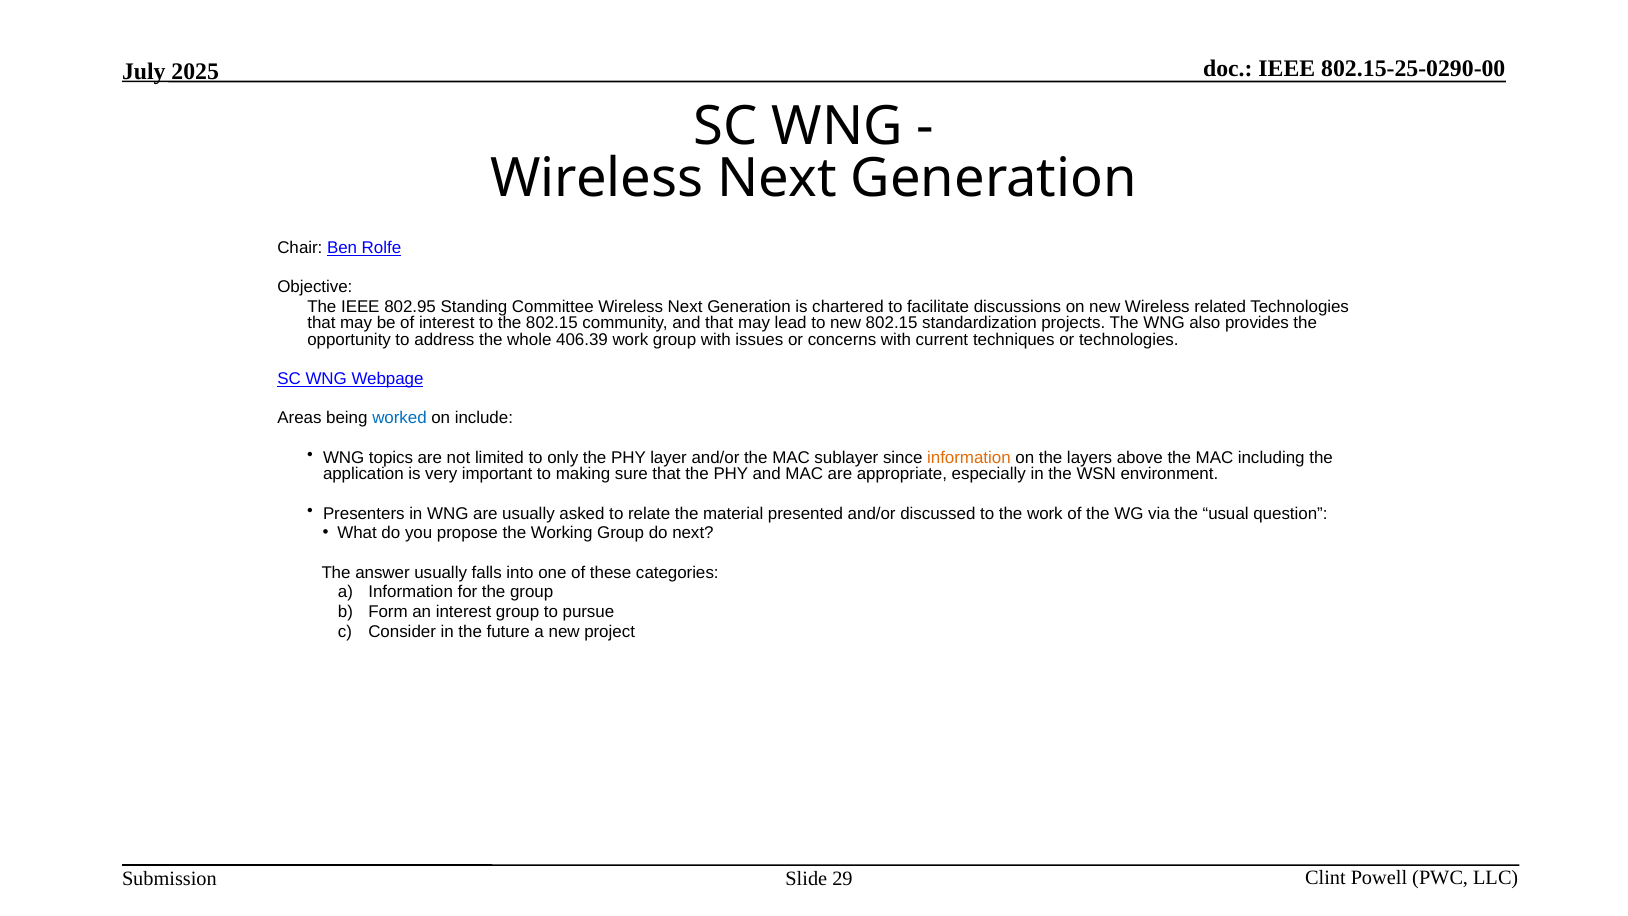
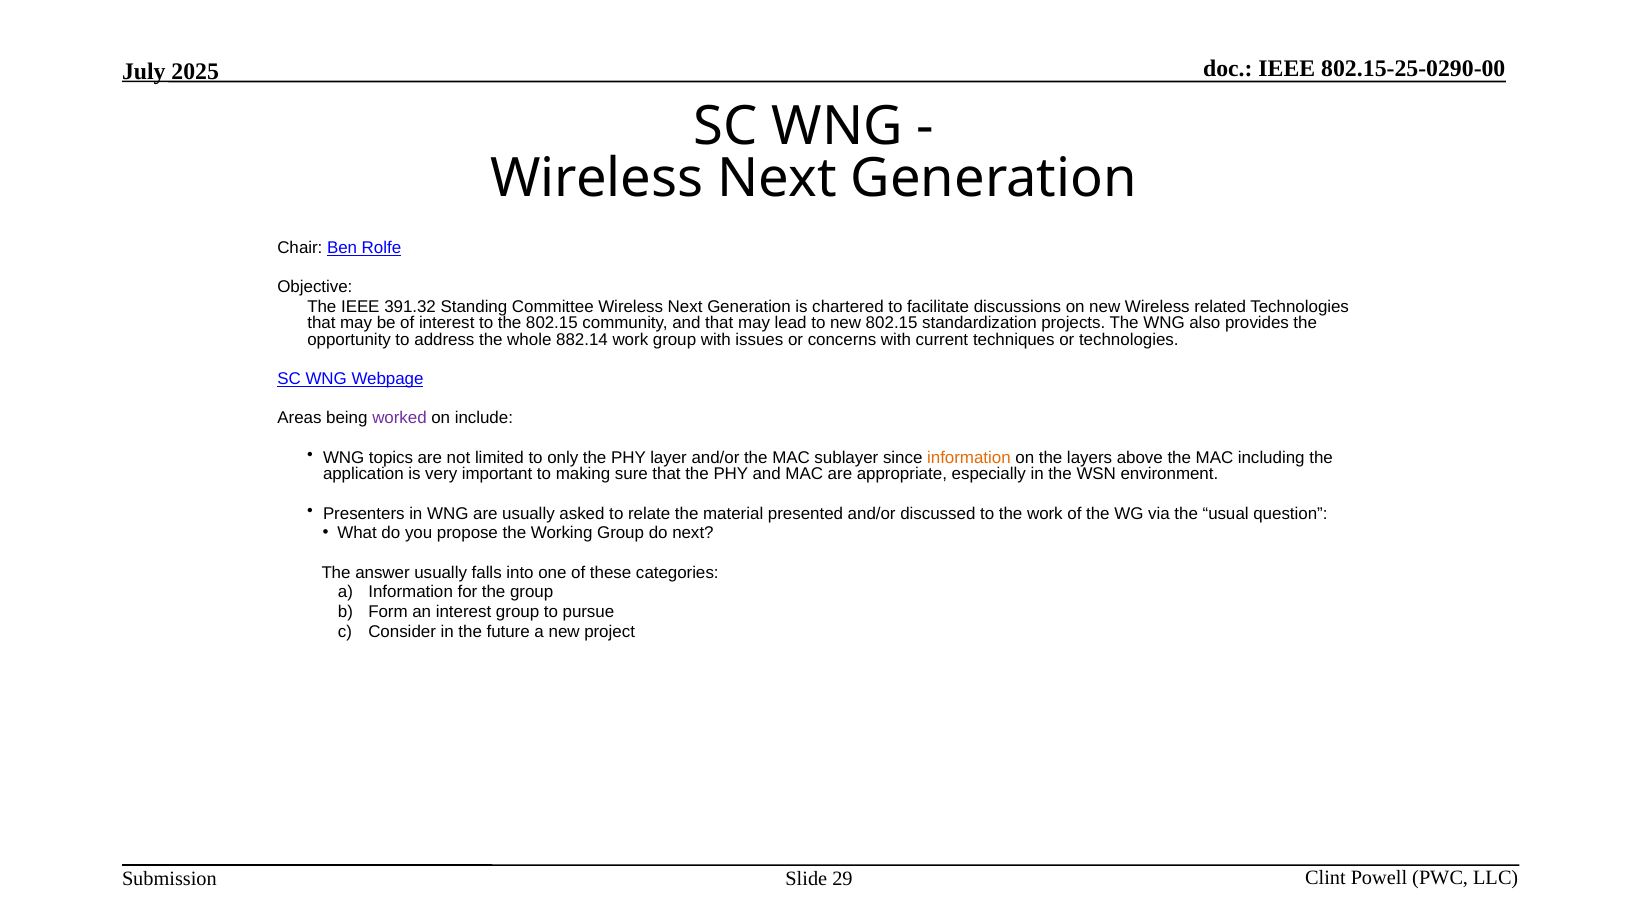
802.95: 802.95 -> 391.32
406.39: 406.39 -> 882.14
worked colour: blue -> purple
